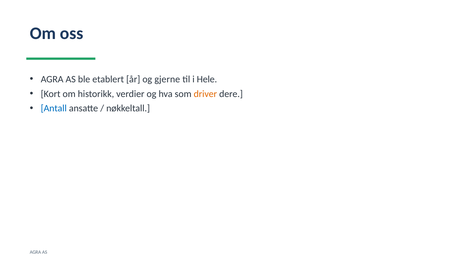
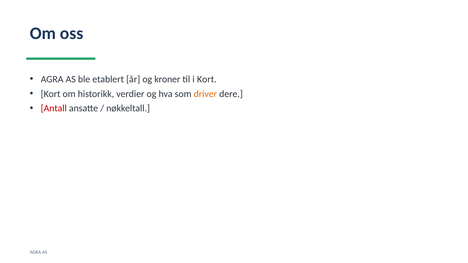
gjerne: gjerne -> kroner
i Hele: Hele -> Kort
Antall colour: blue -> red
